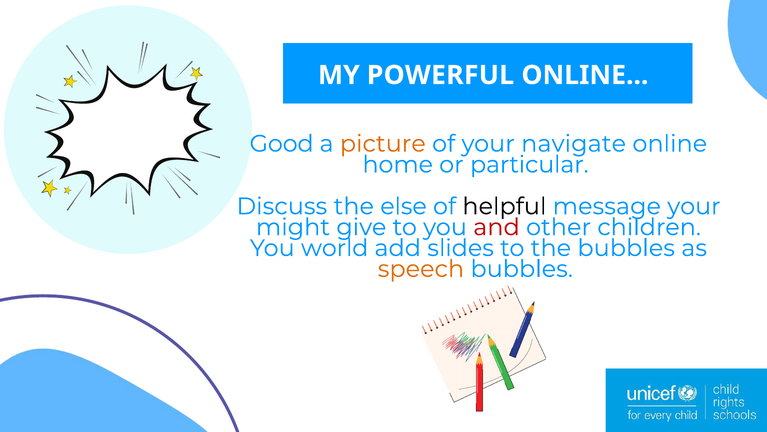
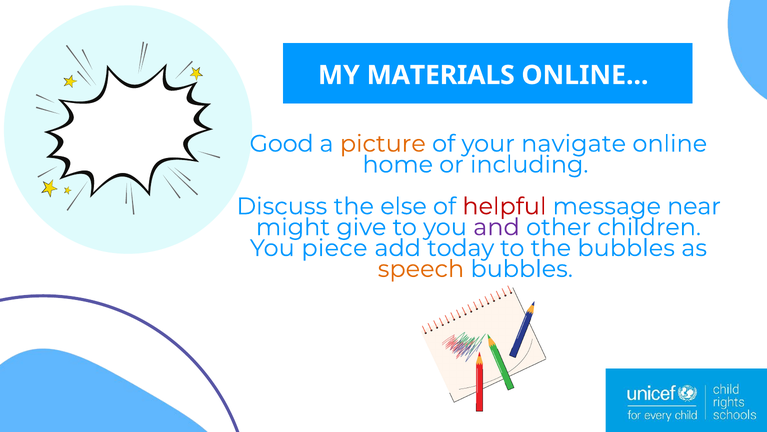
POWERFUL: POWERFUL -> MATERIALS
particular: particular -> including
helpful colour: black -> red
message your: your -> near
and colour: red -> purple
world: world -> piece
slides: slides -> today
